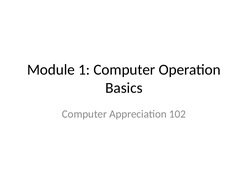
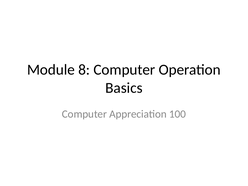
1: 1 -> 8
102: 102 -> 100
